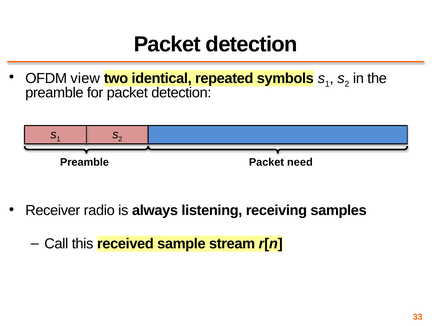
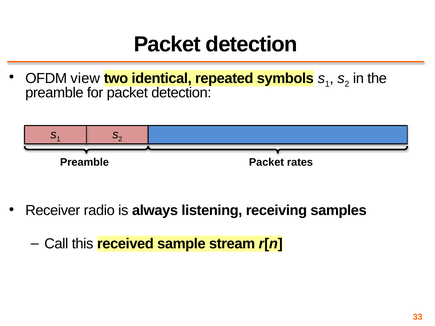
need: need -> rates
